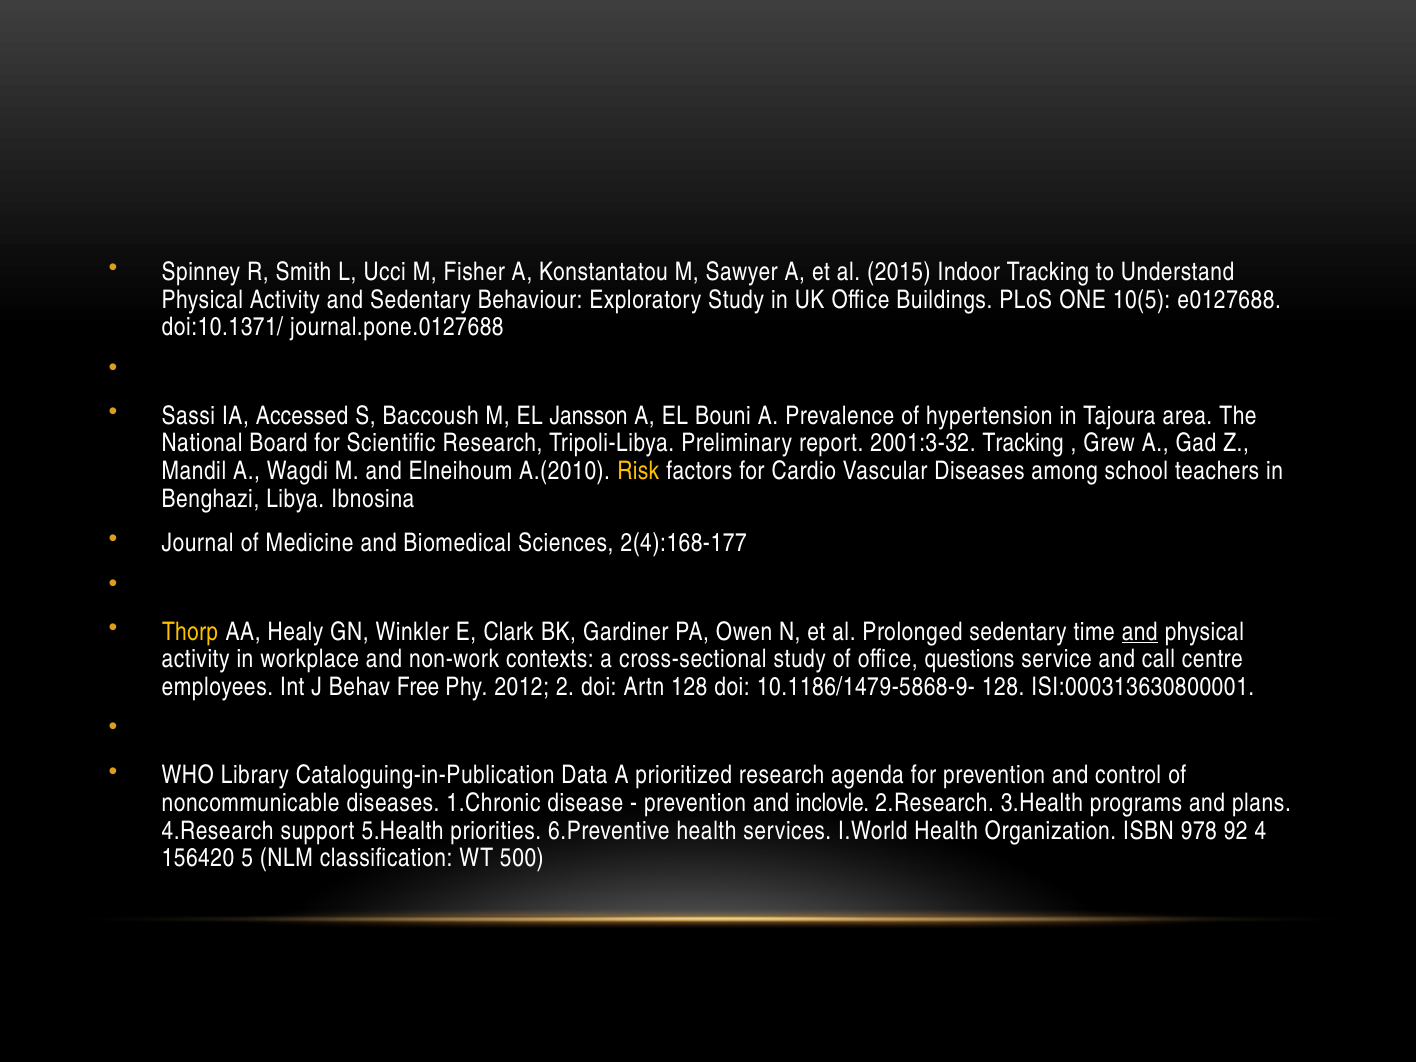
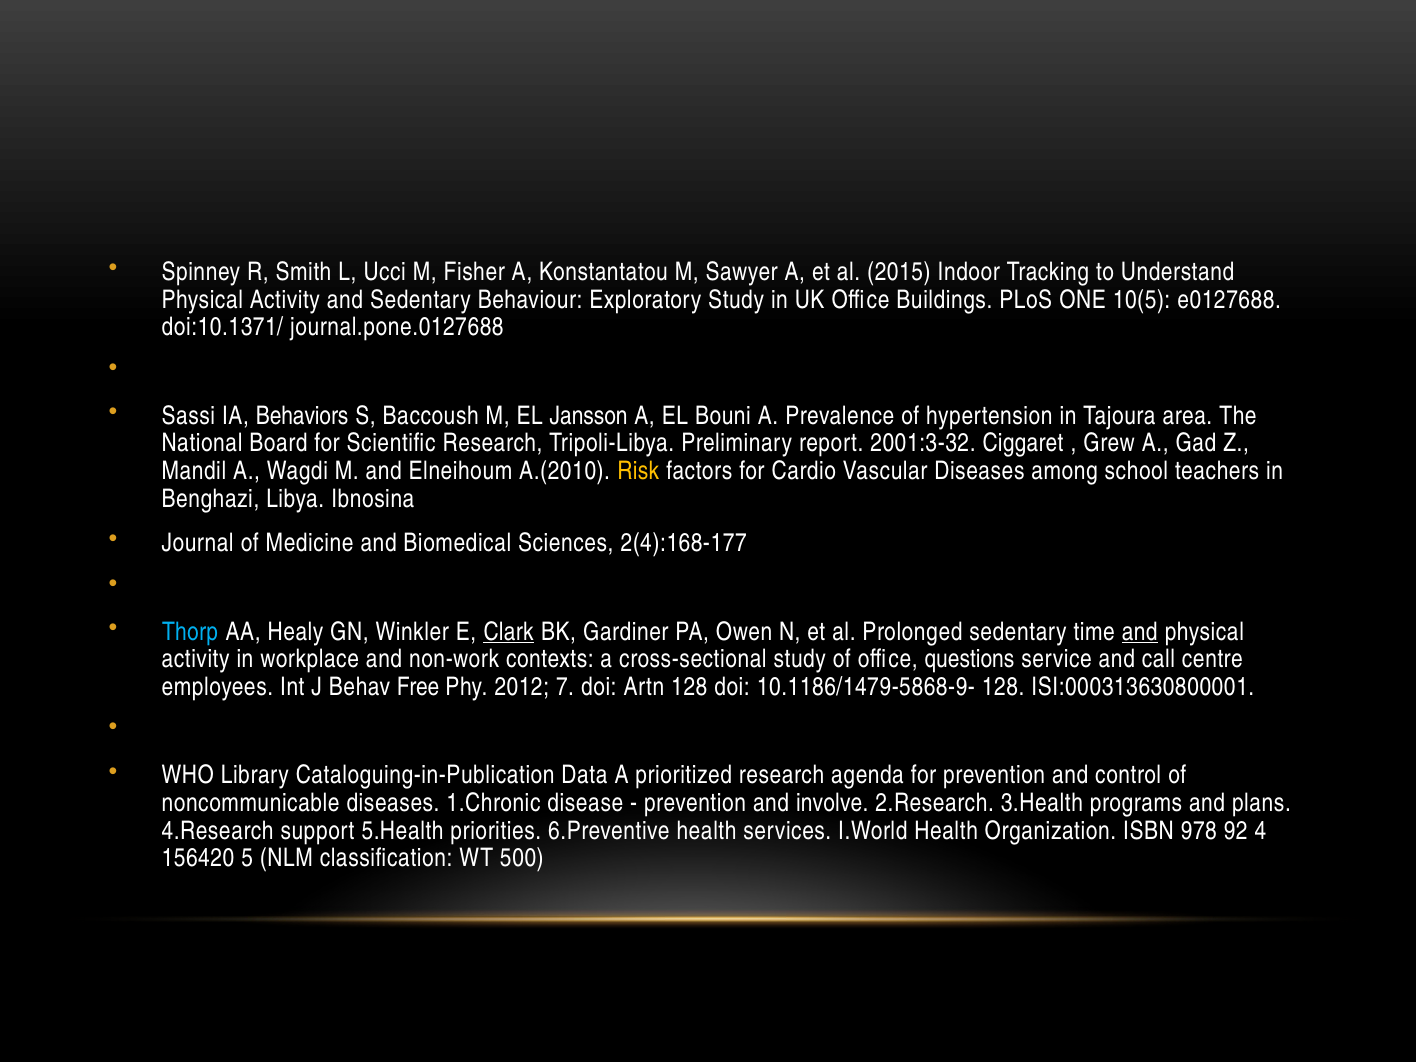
Accessed: Accessed -> Behaviors
2001:3-32 Tracking: Tracking -> Ciggaret
Thorp colour: yellow -> light blue
Clark underline: none -> present
2: 2 -> 7
inclovle: inclovle -> involve
